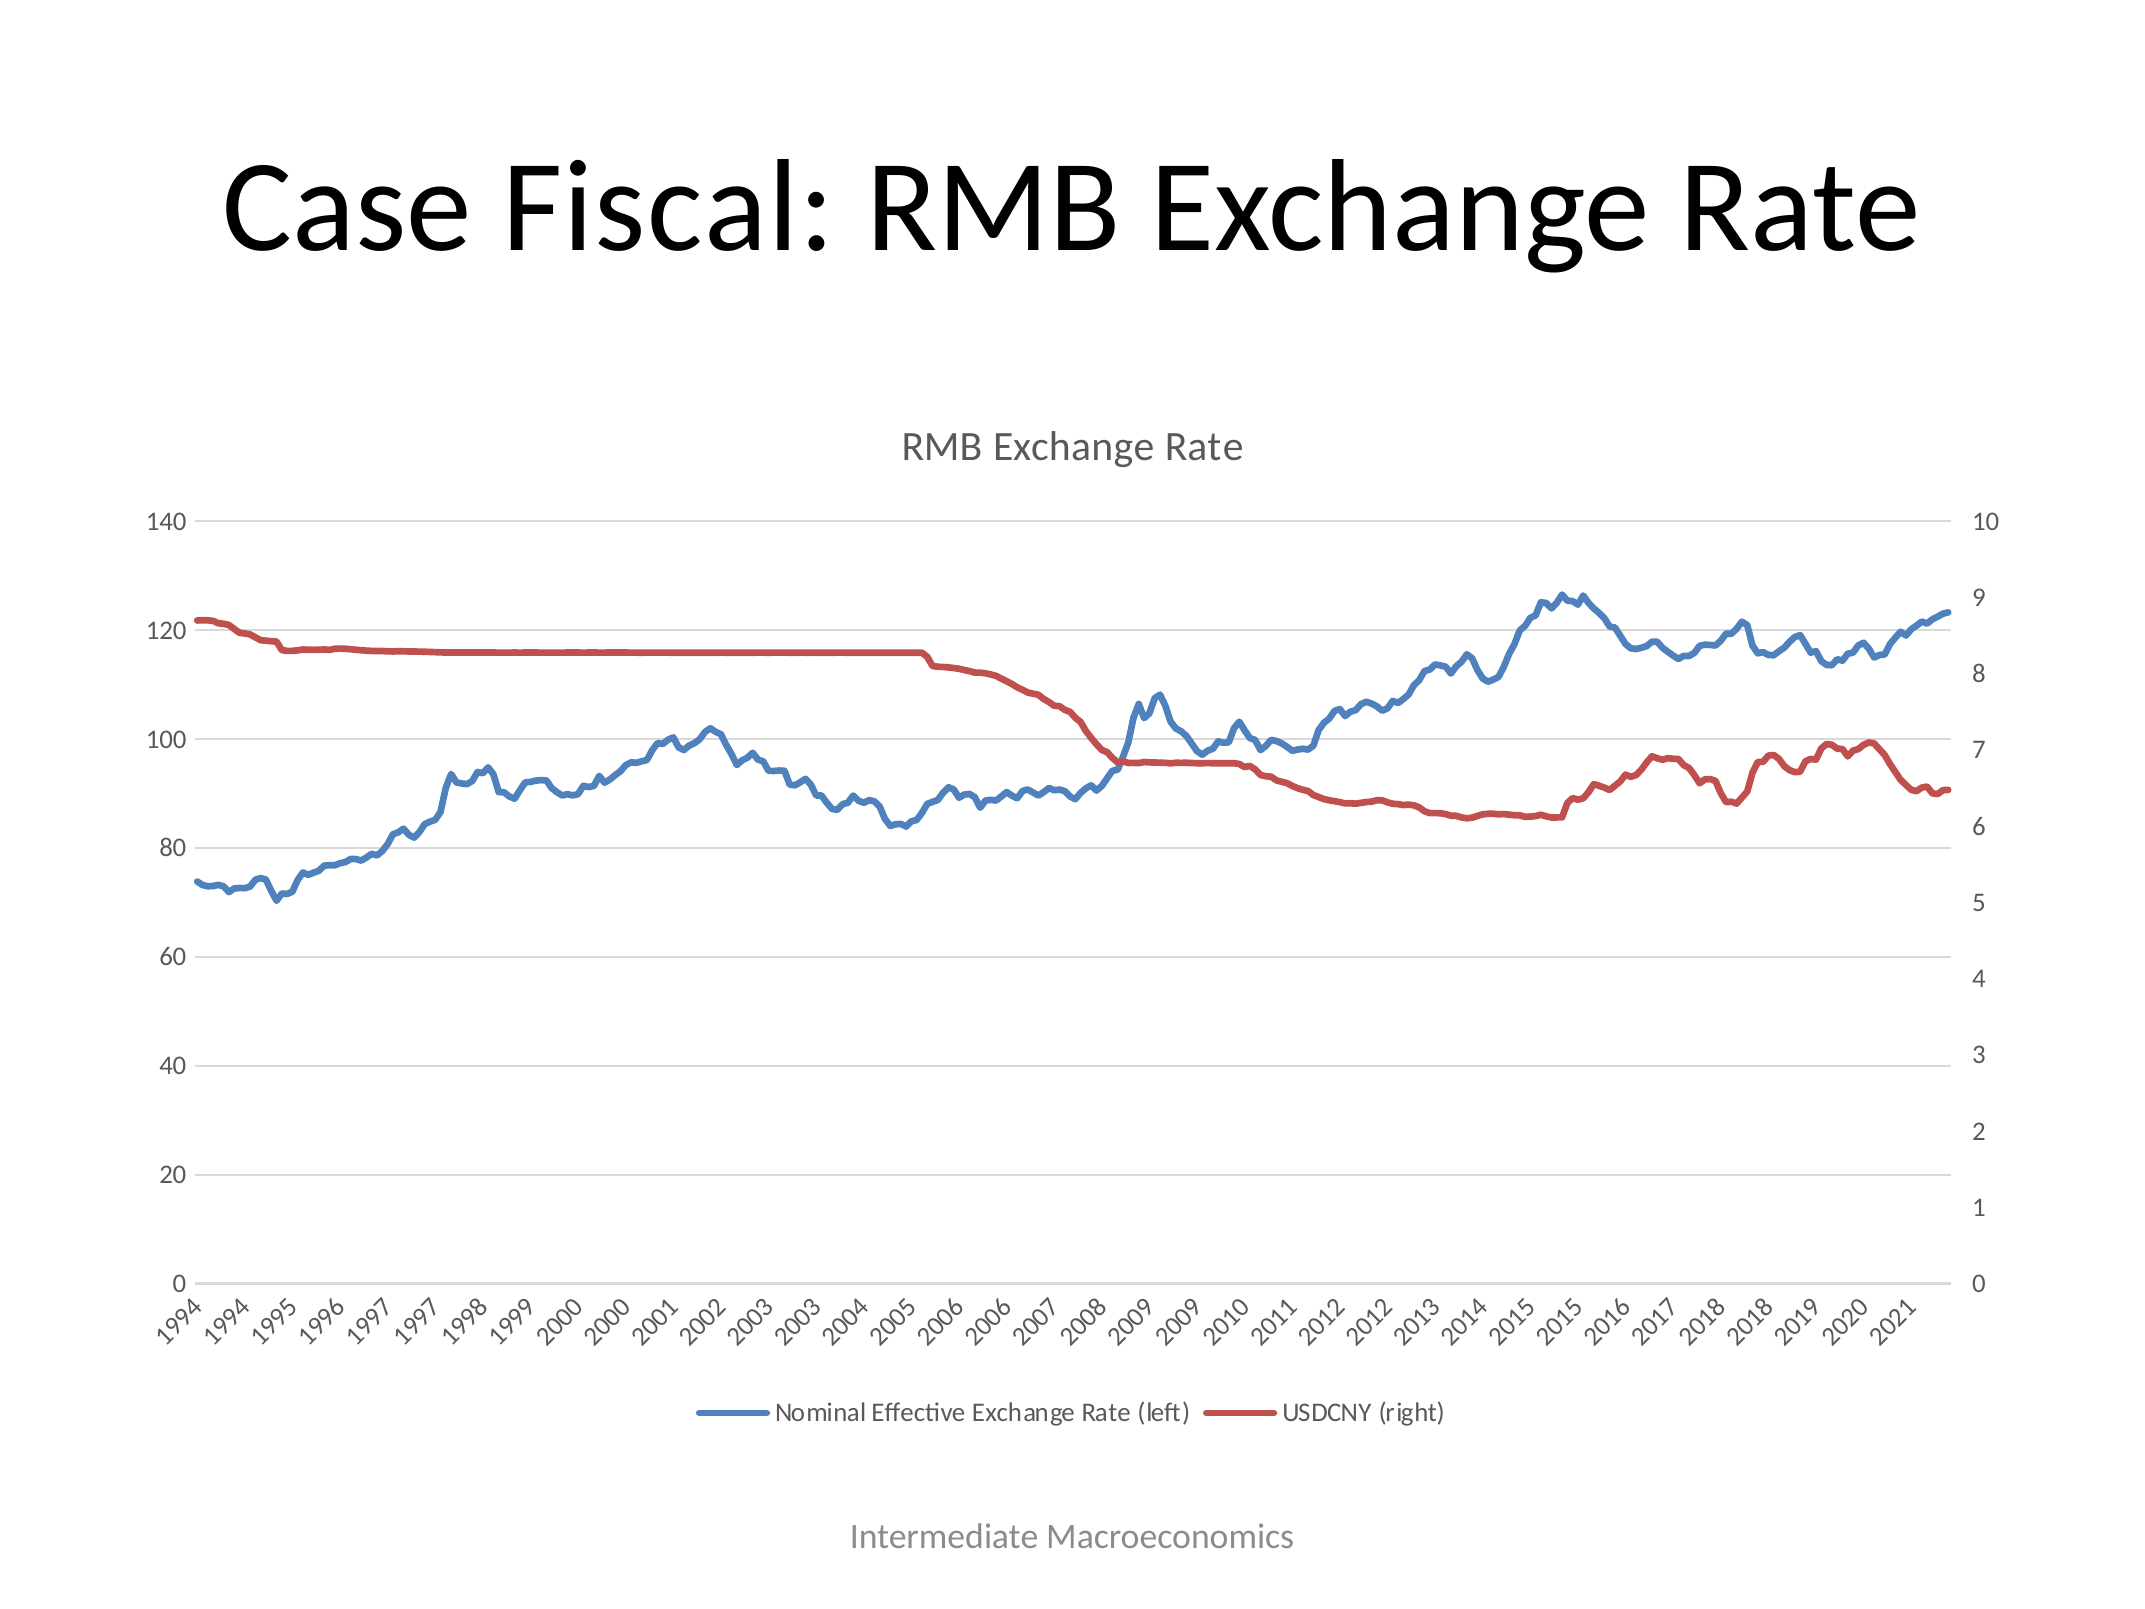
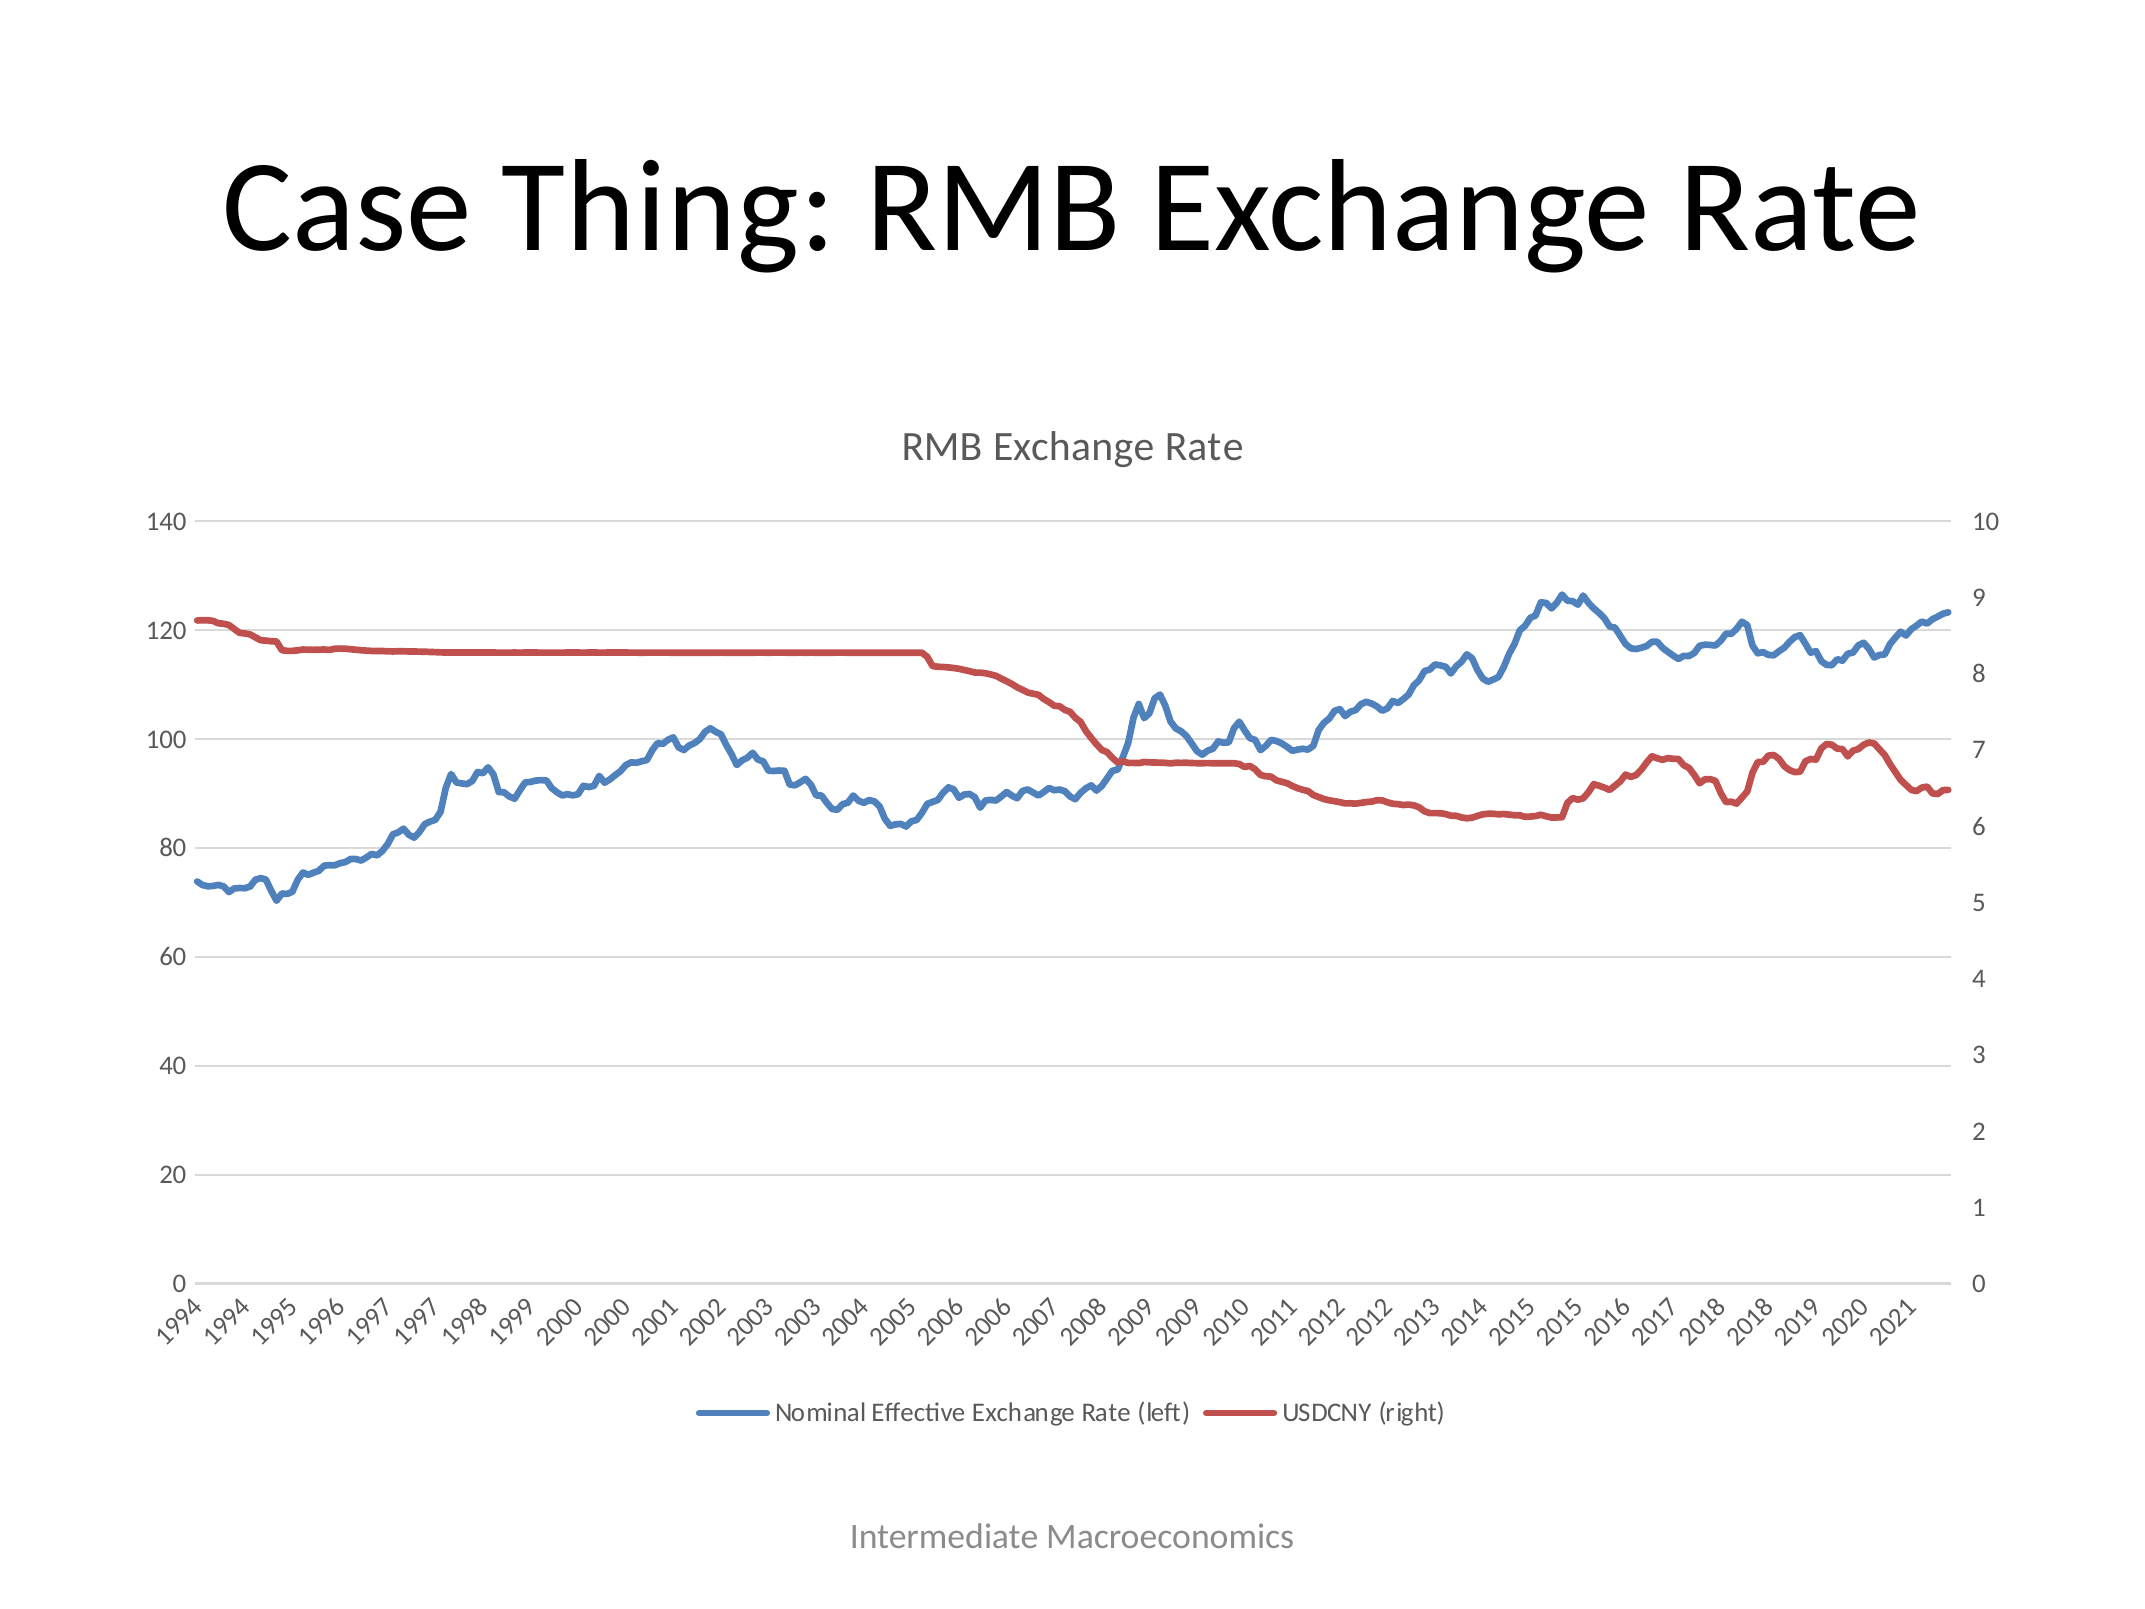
Fiscal: Fiscal -> Thing
